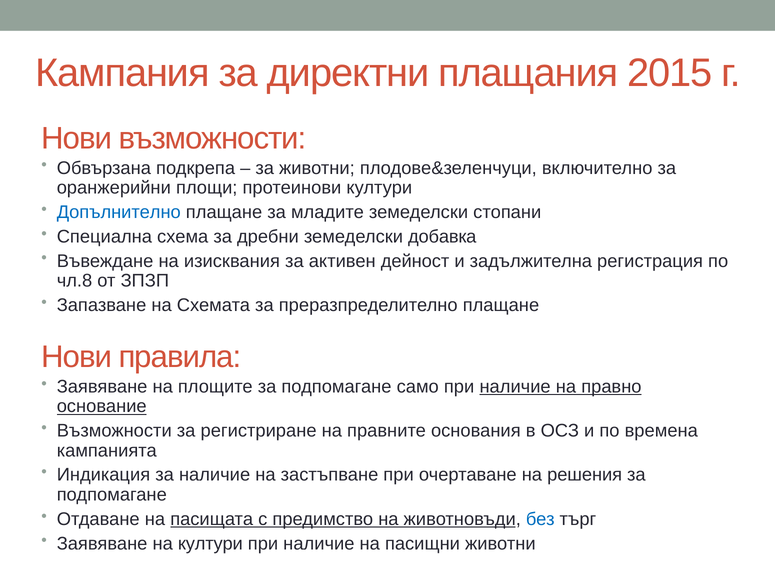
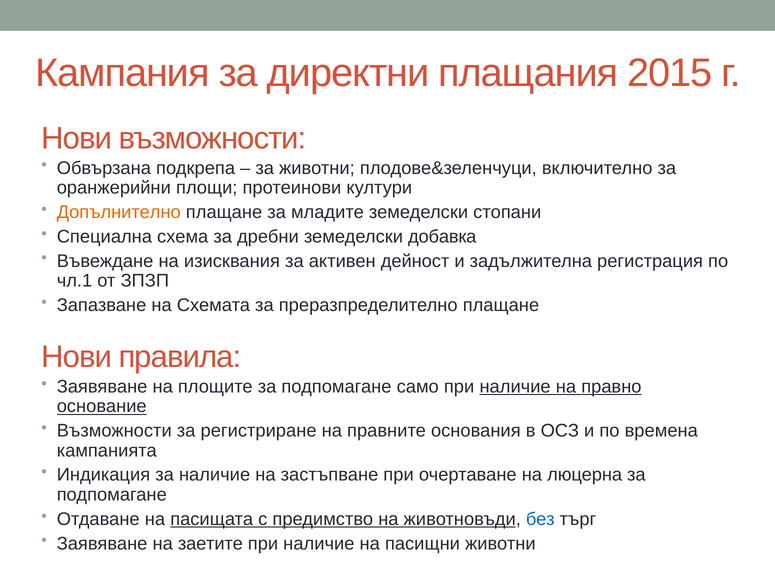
Допълнително colour: blue -> orange
чл.8: чл.8 -> чл.1
решения: решения -> люцерна
на култури: култури -> заетите
